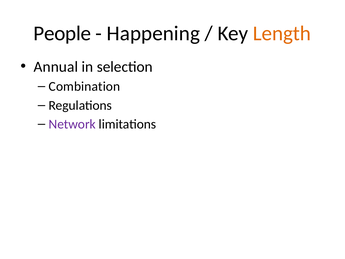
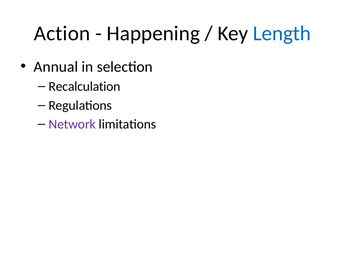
People: People -> Action
Length colour: orange -> blue
Combination: Combination -> Recalculation
